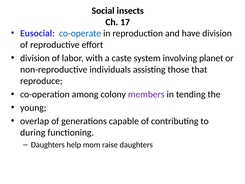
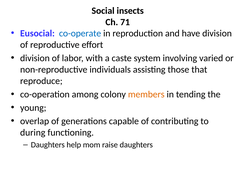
17: 17 -> 71
planet: planet -> varied
members colour: purple -> orange
